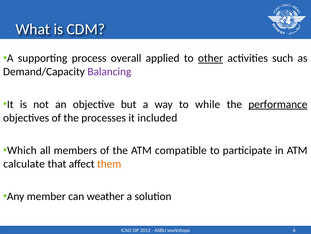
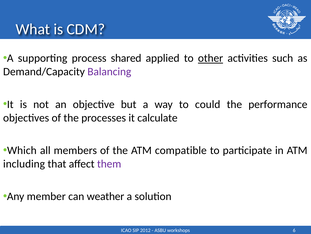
overall: overall -> shared
while: while -> could
performance underline: present -> none
included: included -> calculate
calculate: calculate -> including
them colour: orange -> purple
